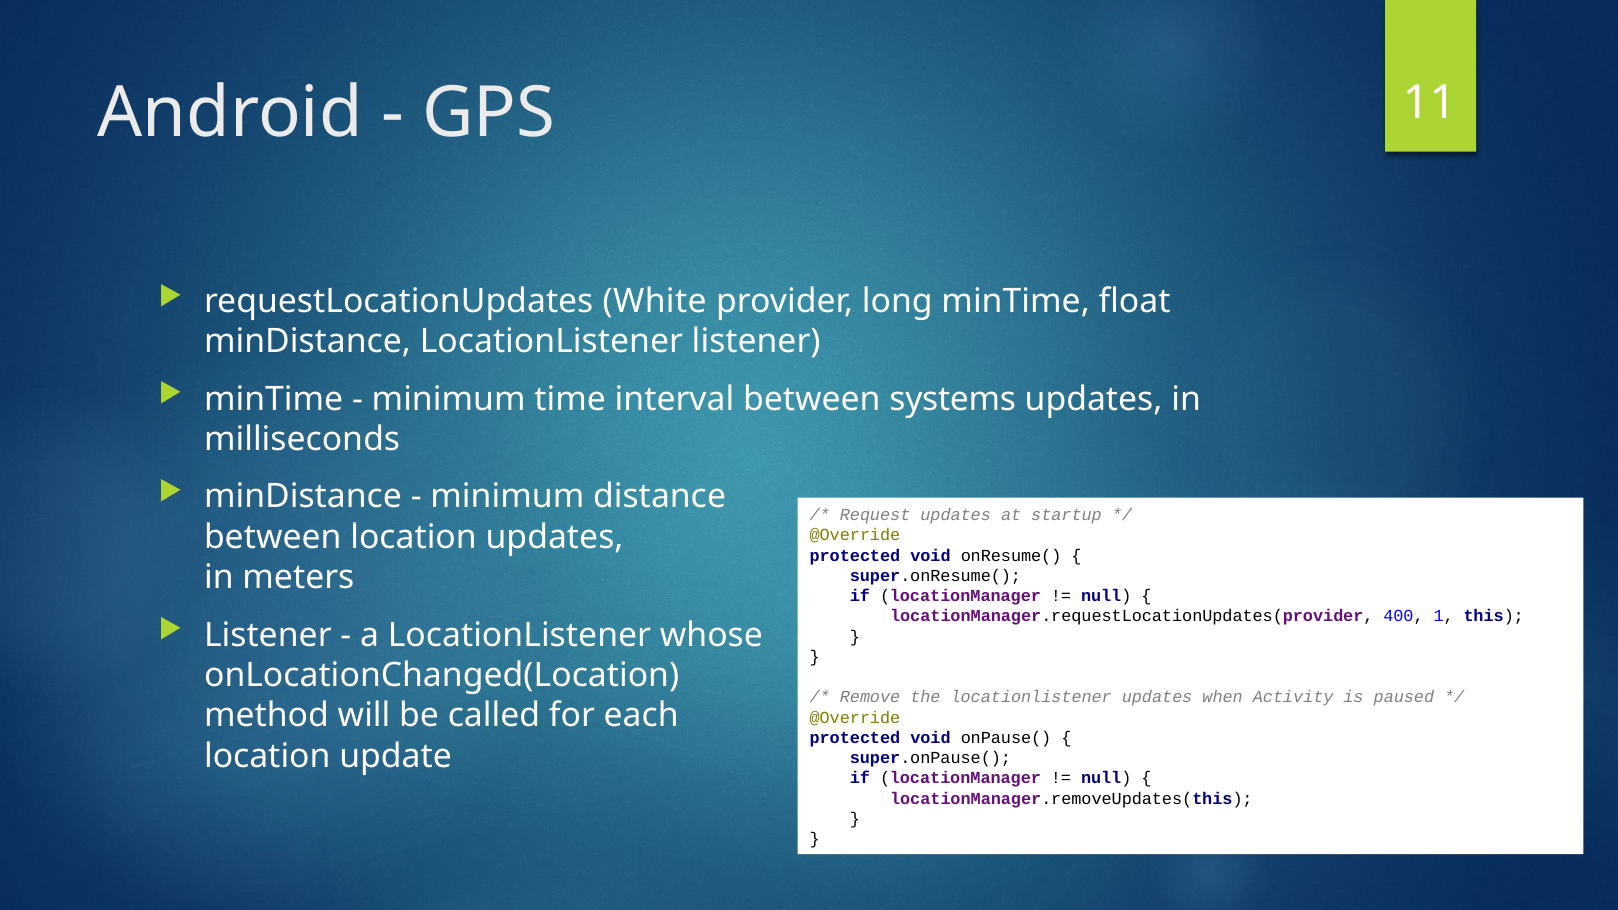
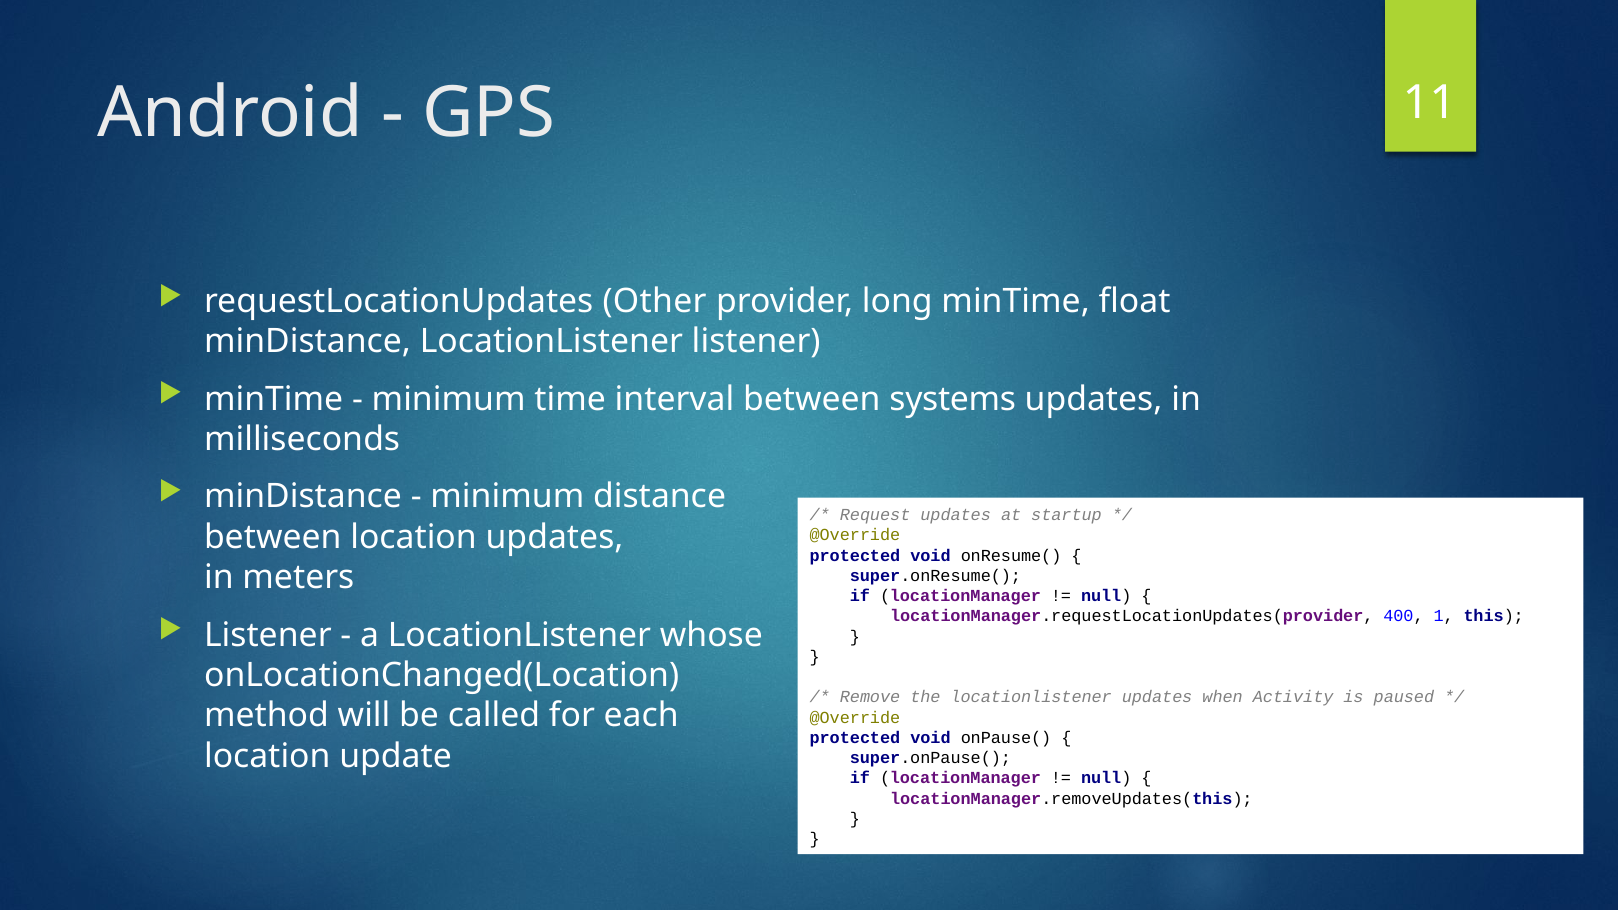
White: White -> Other
